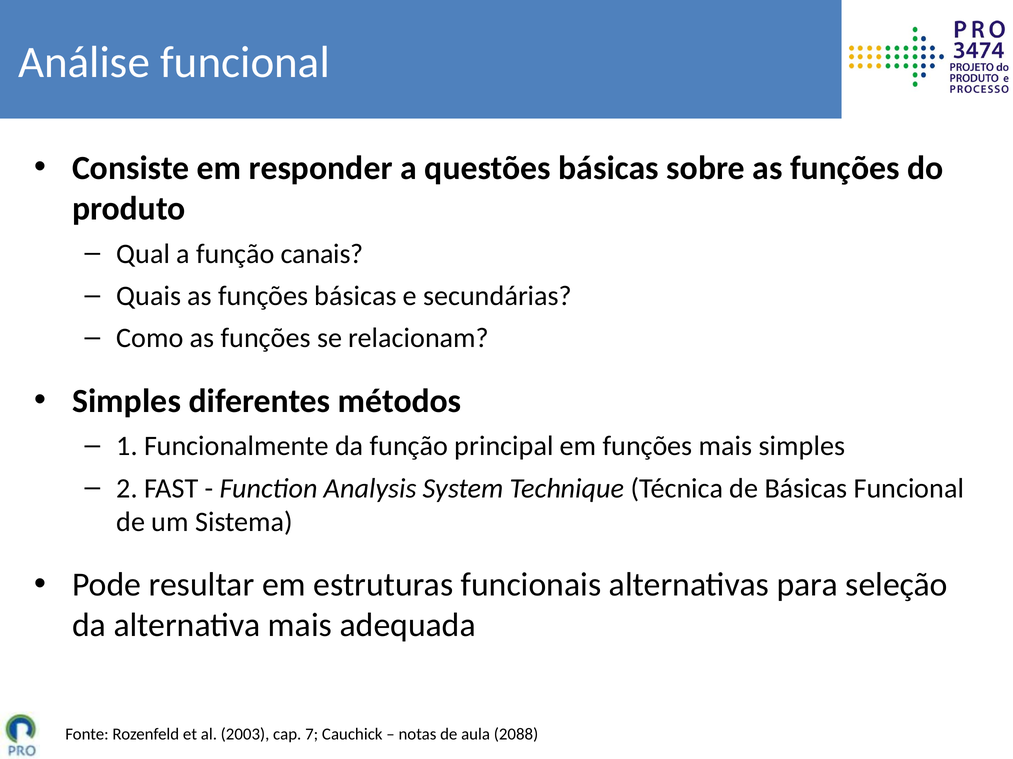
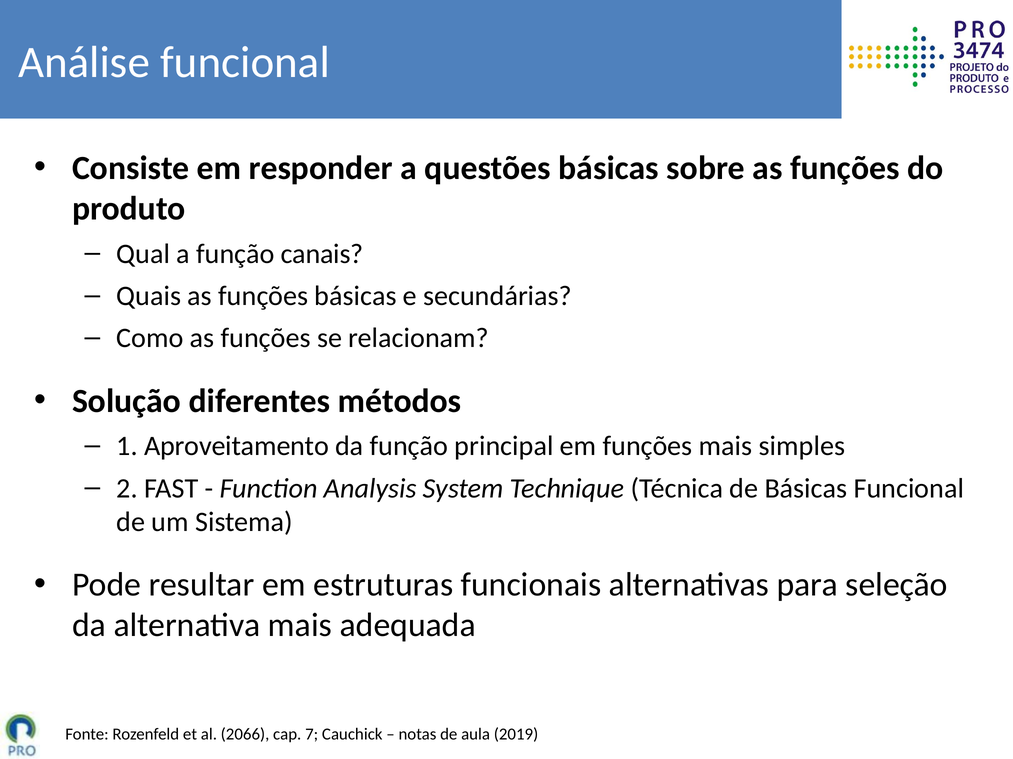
Simples at (127, 401): Simples -> Solução
Funcionalmente: Funcionalmente -> Aproveitamento
2003: 2003 -> 2066
2088: 2088 -> 2019
